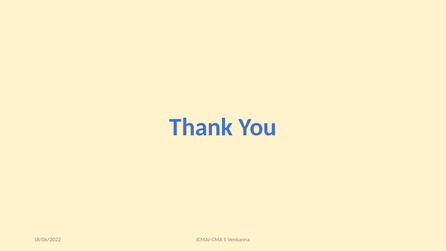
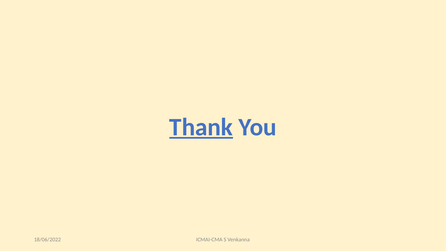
Thank underline: none -> present
